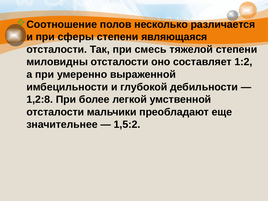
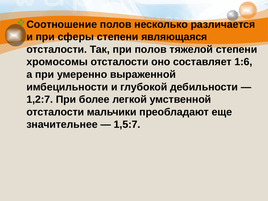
при смесь: смесь -> полов
миловидны: миловидны -> хромосомы
1:2: 1:2 -> 1:6
1,2:8: 1,2:8 -> 1,2:7
1,5:2: 1,5:2 -> 1,5:7
